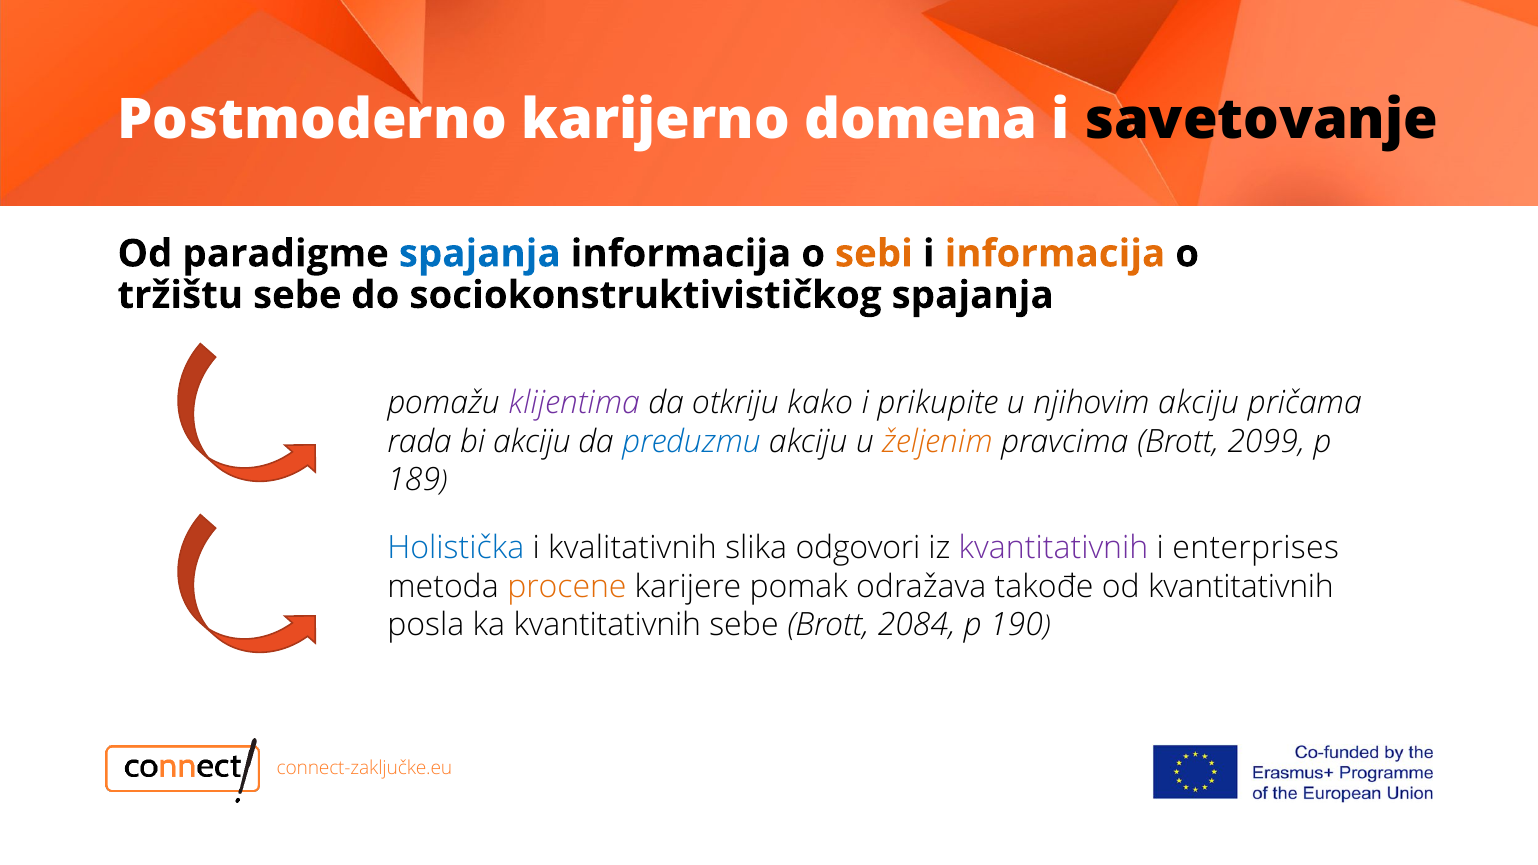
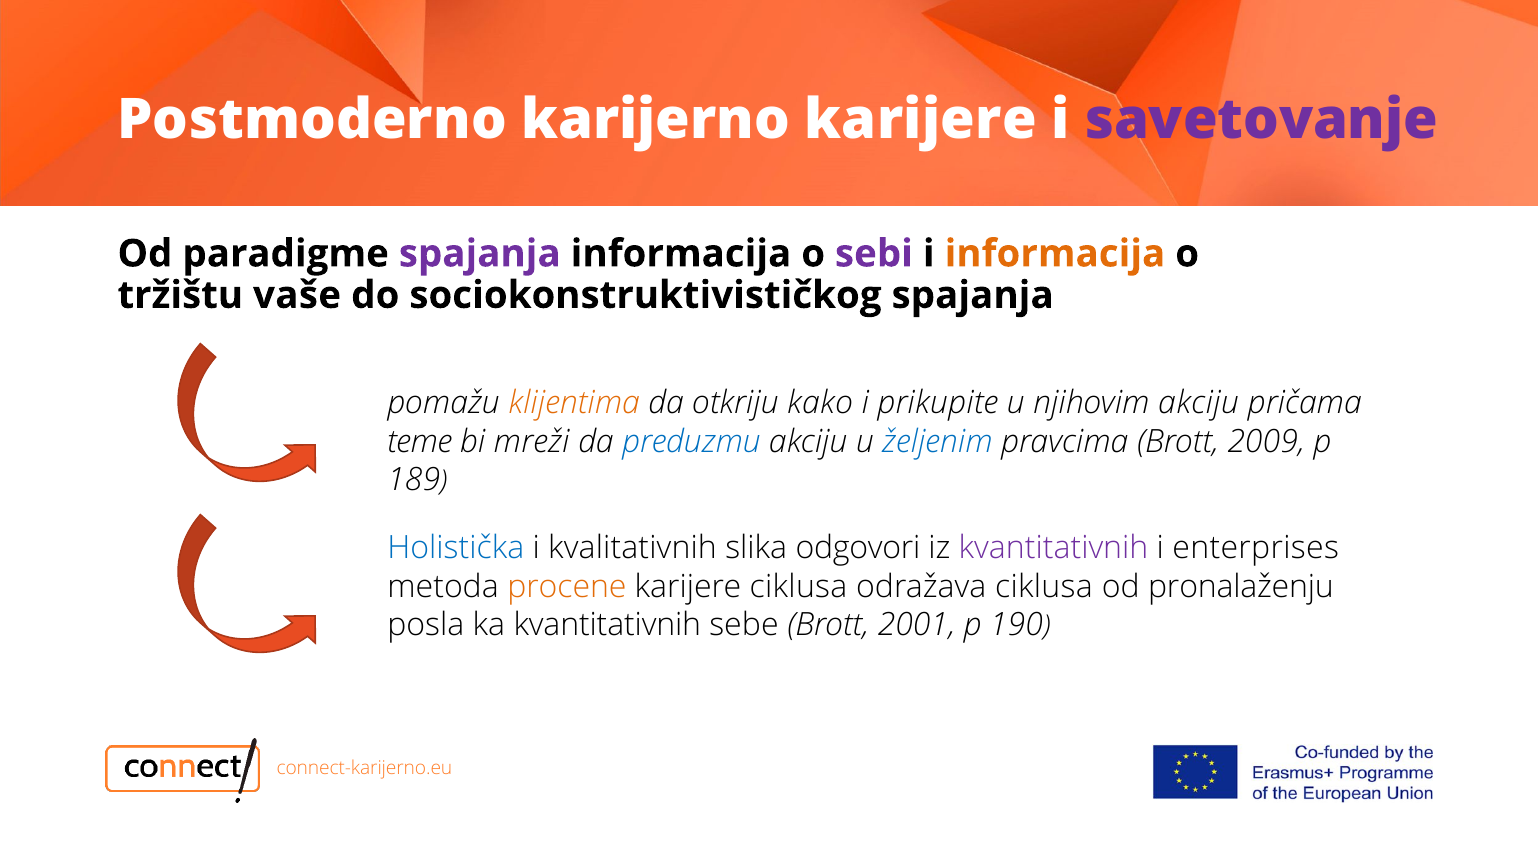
karijerno domena: domena -> karijere
savetovanje colour: black -> purple
spajanja at (480, 254) colour: blue -> purple
sebi colour: orange -> purple
tržištu sebe: sebe -> vaše
klijentima colour: purple -> orange
rada: rada -> teme
bi akciju: akciju -> mreži
željenim colour: orange -> blue
2099: 2099 -> 2009
karijere pomak: pomak -> ciklusa
odražava takođe: takođe -> ciklusa
od kvantitativnih: kvantitativnih -> pronalaženju
2084: 2084 -> 2001
connect-zaključke.eu: connect-zaključke.eu -> connect-karijerno.eu
